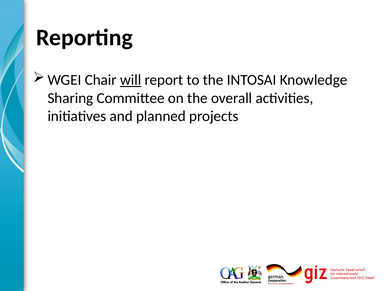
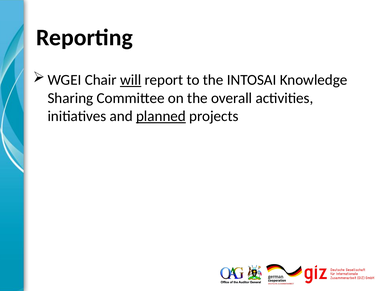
planned underline: none -> present
